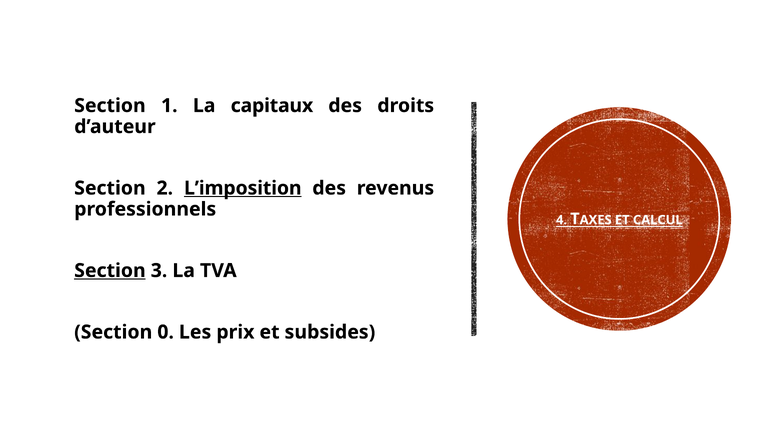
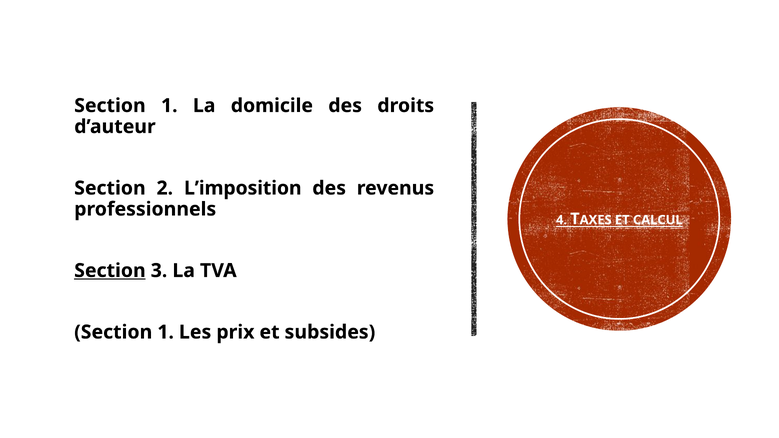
capitaux: capitaux -> domicile
L’imposition underline: present -> none
0 at (166, 332): 0 -> 1
